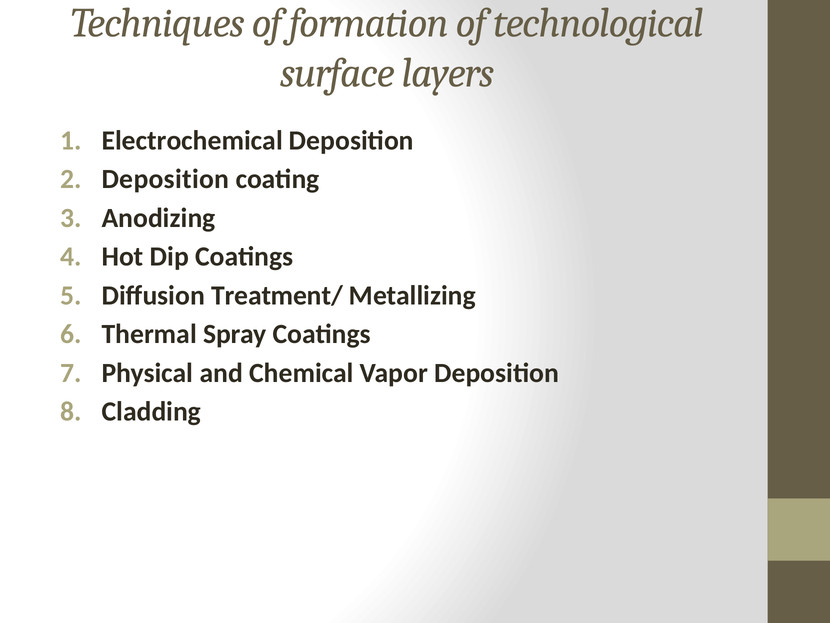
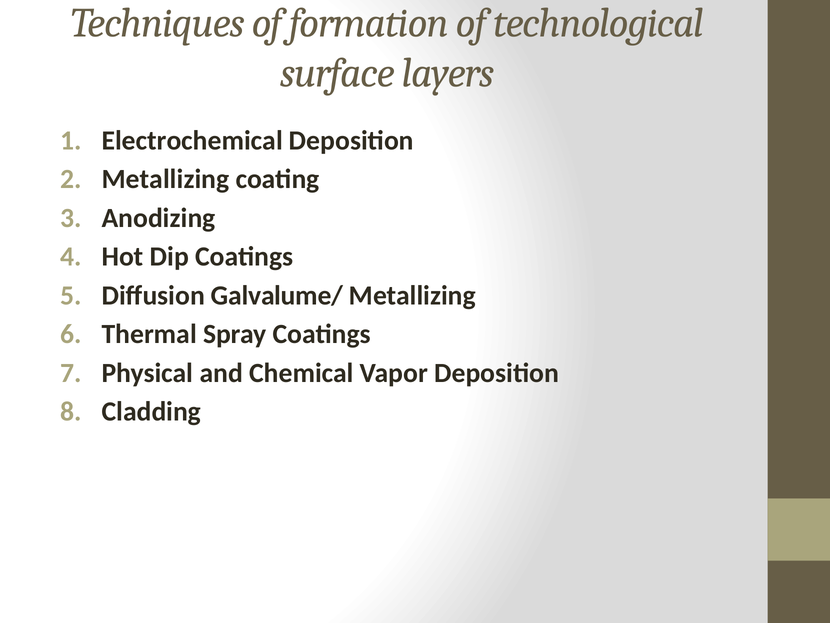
Deposition at (165, 179): Deposition -> Metallizing
Treatment/: Treatment/ -> Galvalume/
